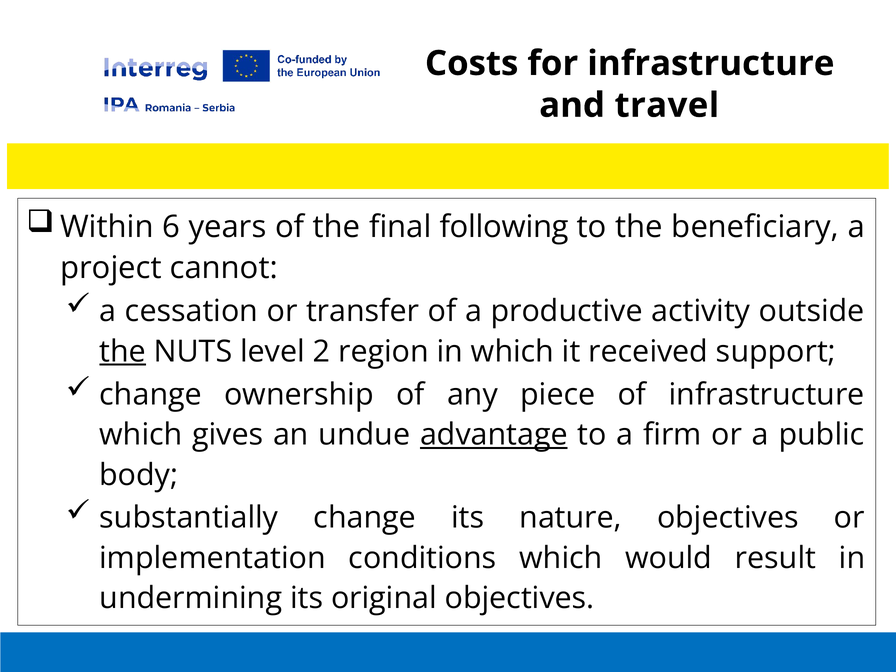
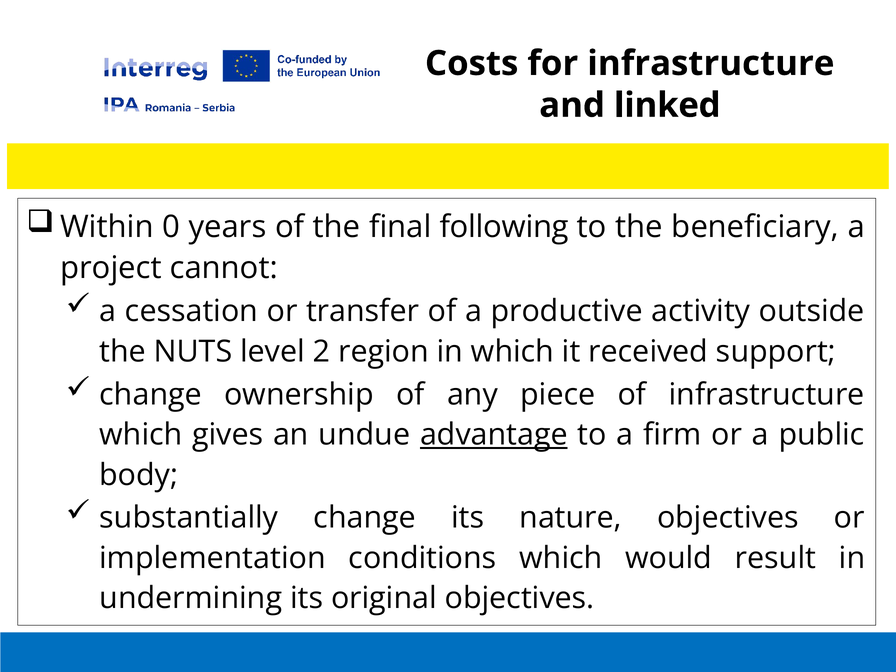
travel: travel -> linked
6: 6 -> 0
the at (123, 352) underline: present -> none
